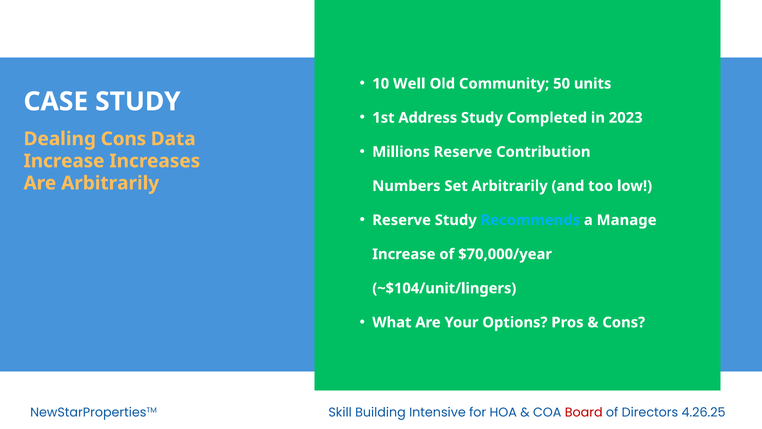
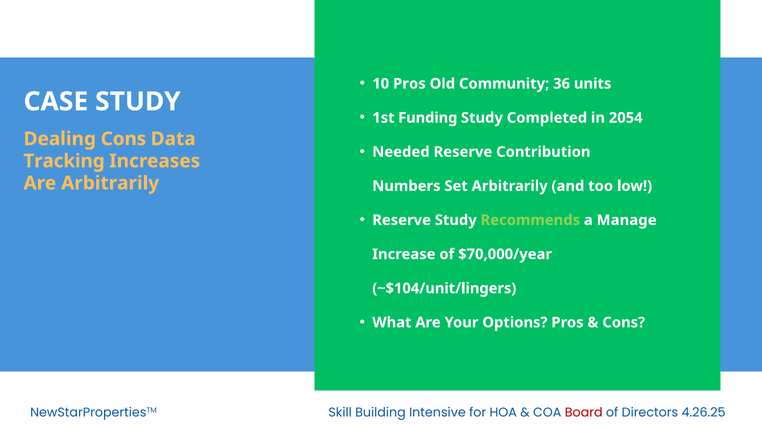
10 Well: Well -> Pros
50: 50 -> 36
Address: Address -> Funding
2023: 2023 -> 2054
Millions: Millions -> Needed
Increase at (64, 161): Increase -> Tracking
Recommends colour: light blue -> light green
